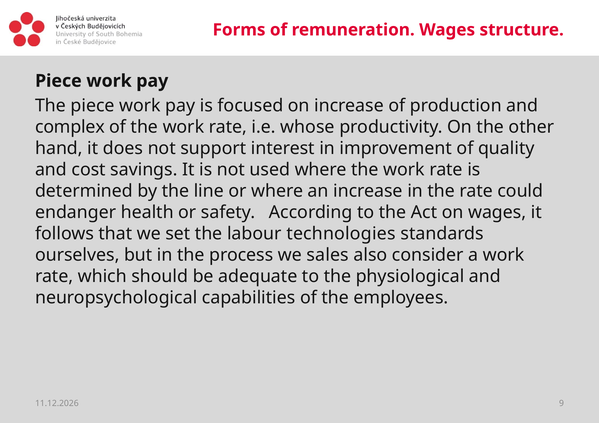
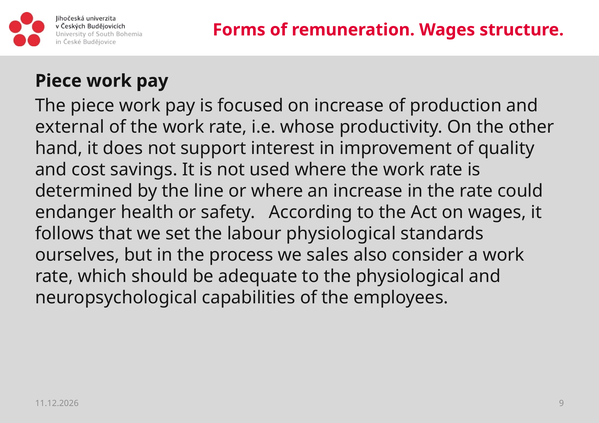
complex: complex -> external
labour technologies: technologies -> physiological
